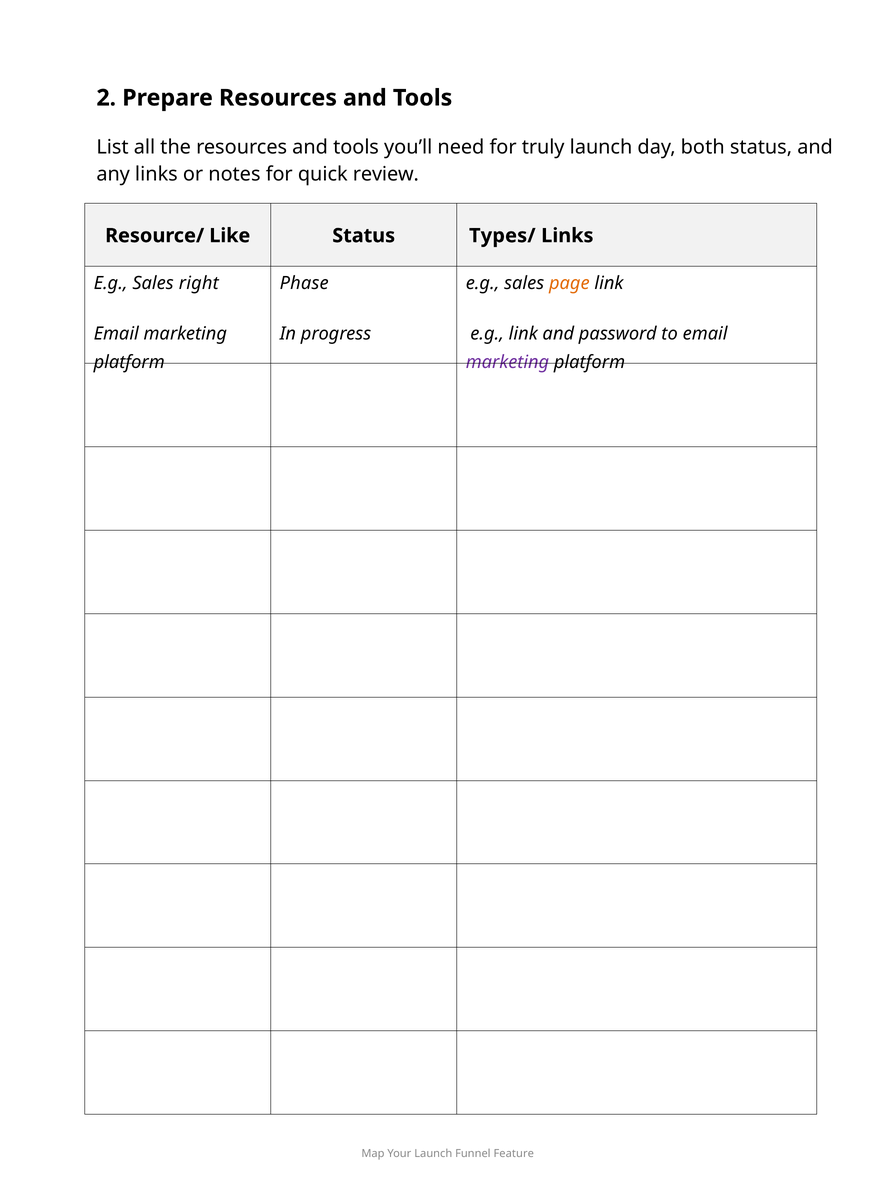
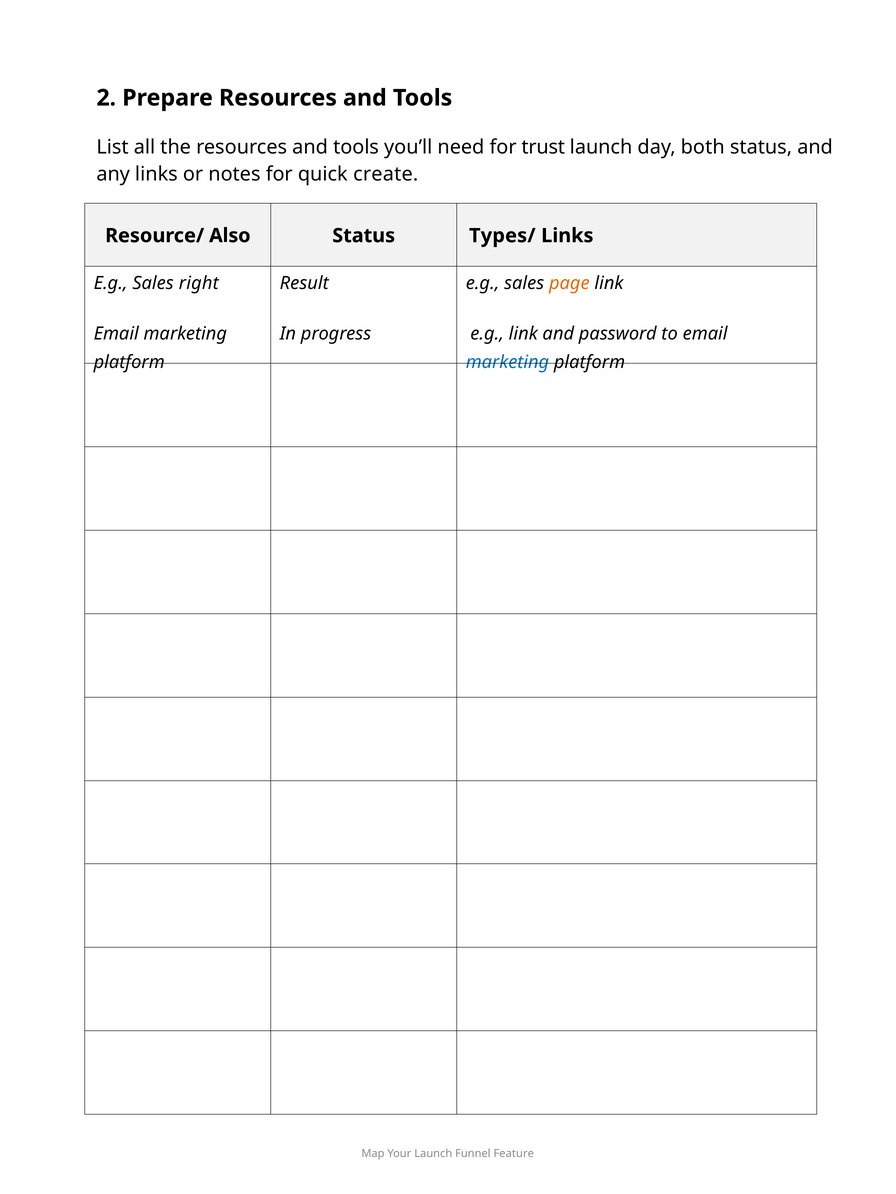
truly: truly -> trust
review: review -> create
Like: Like -> Also
Phase: Phase -> Result
marketing at (507, 362) colour: purple -> blue
